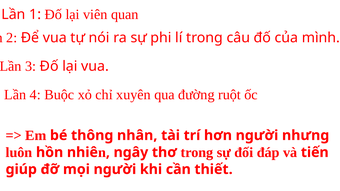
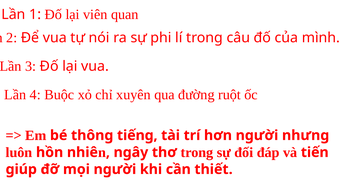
nhân: nhân -> tiếng
